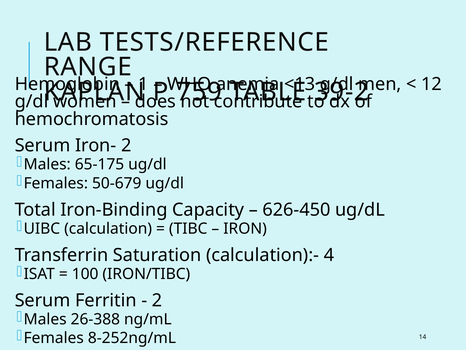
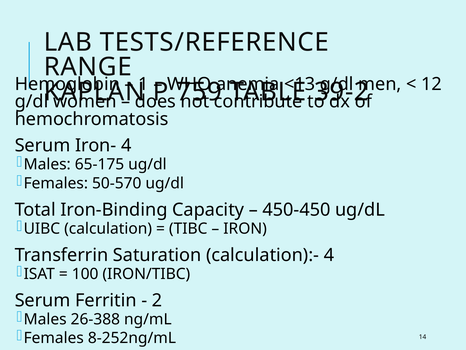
Iron- 2: 2 -> 4
50-679: 50-679 -> 50-570
626-450: 626-450 -> 450-450
